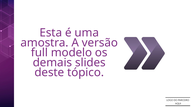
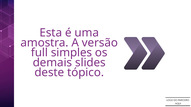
modelo: modelo -> simples
